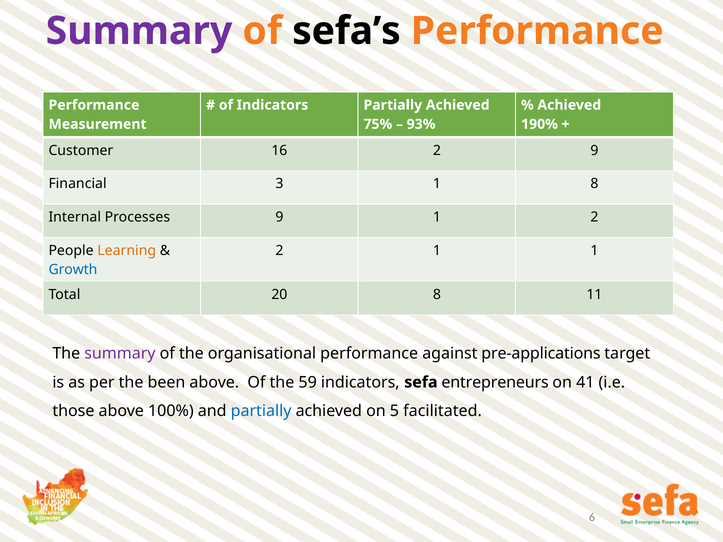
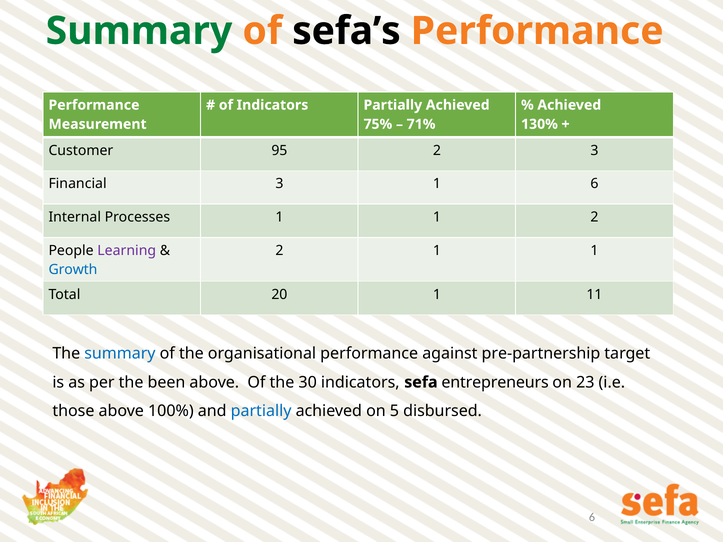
Summary at (139, 31) colour: purple -> green
93%: 93% -> 71%
190%: 190% -> 130%
16: 16 -> 95
2 9: 9 -> 3
1 8: 8 -> 6
Processes 9: 9 -> 1
Learning colour: orange -> purple
20 8: 8 -> 1
summary at (120, 354) colour: purple -> blue
pre-applications: pre-applications -> pre-partnership
59: 59 -> 30
41: 41 -> 23
facilitated: facilitated -> disbursed
